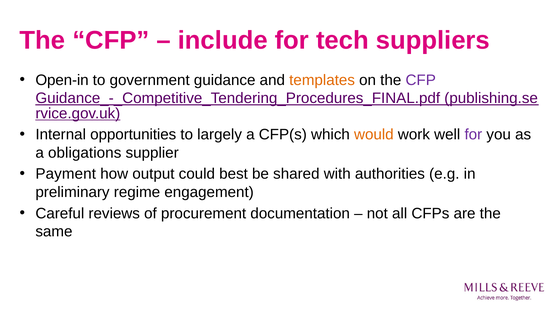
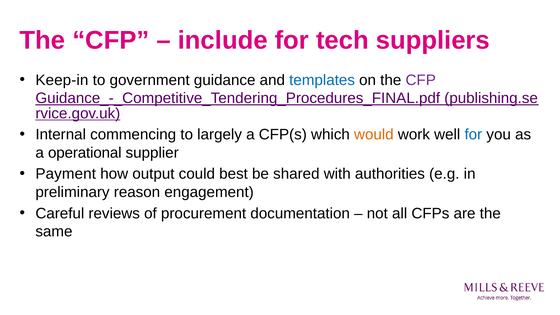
Open-in: Open-in -> Keep-in
templates colour: orange -> blue
opportunities: opportunities -> commencing
for at (473, 135) colour: purple -> blue
obligations: obligations -> operational
regime: regime -> reason
